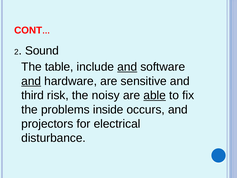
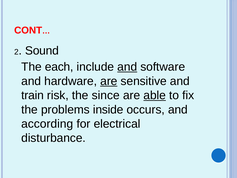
table: table -> each
and at (31, 81) underline: present -> none
are at (109, 81) underline: none -> present
third: third -> train
noisy: noisy -> since
projectors: projectors -> according
